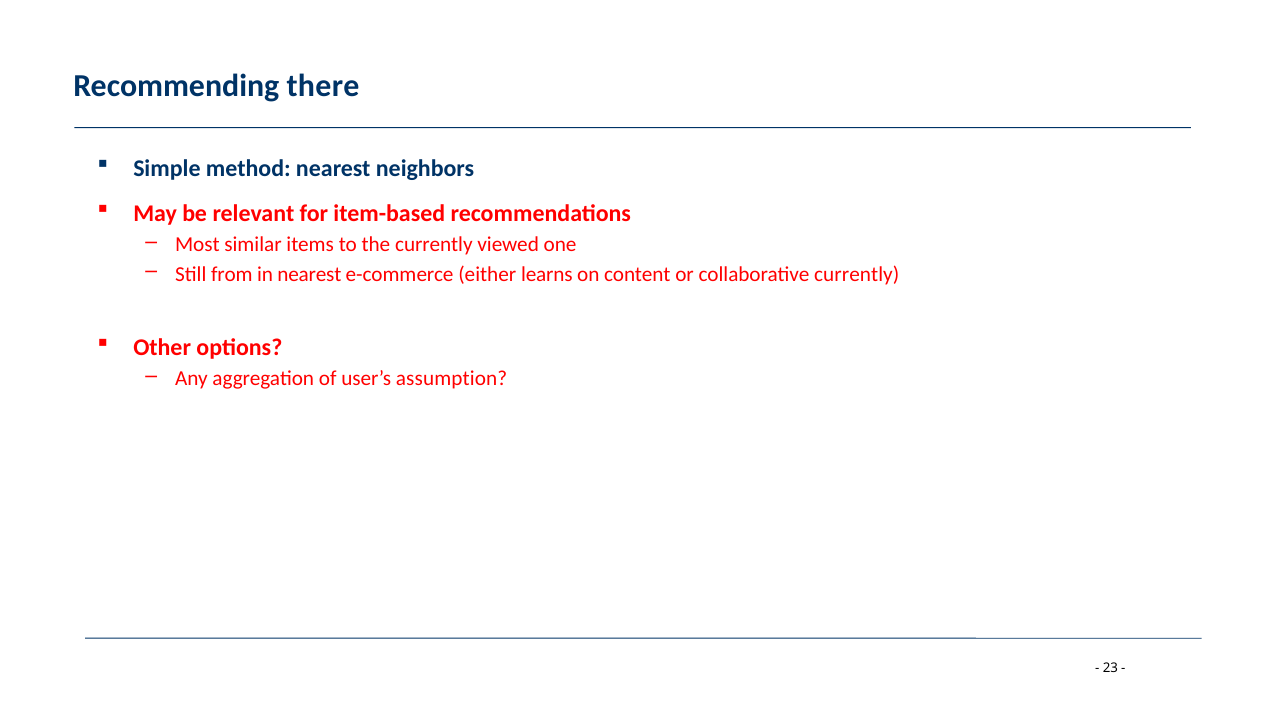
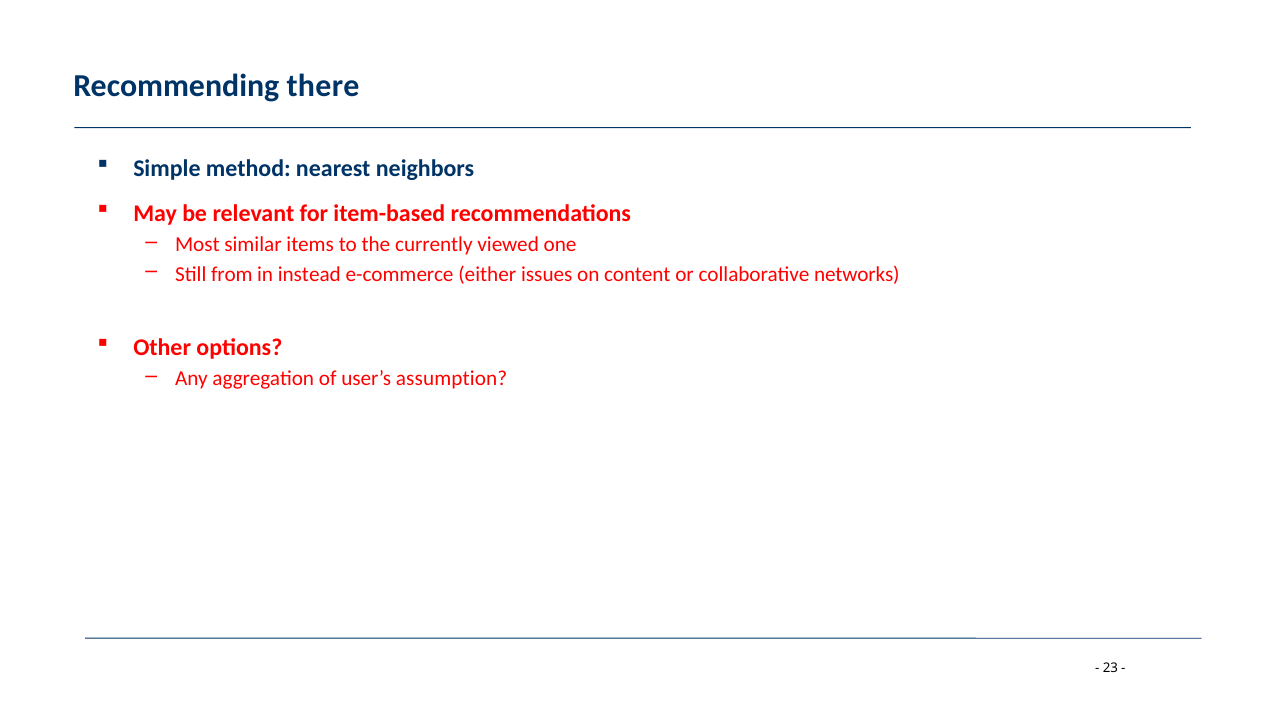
in nearest: nearest -> instead
learns: learns -> issues
collaborative currently: currently -> networks
